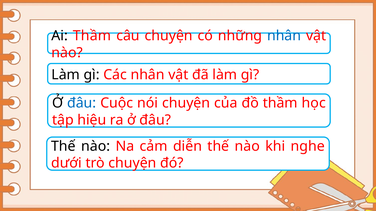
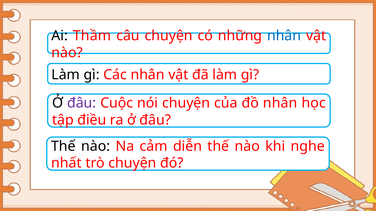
đâu at (82, 103) colour: blue -> purple
đồ thầm: thầm -> nhân
hiệu: hiệu -> điều
dưới: dưới -> nhất
